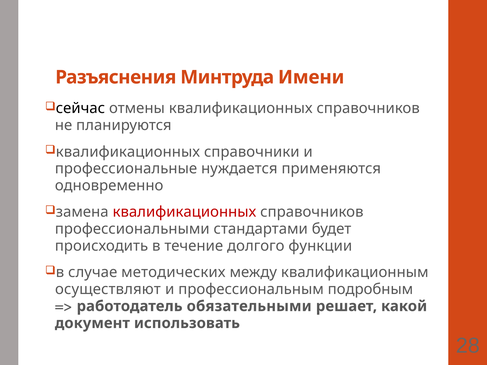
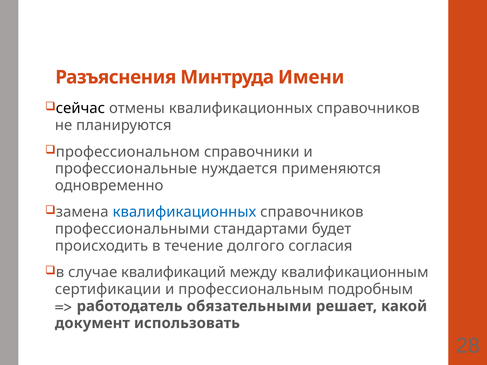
квалификационных at (128, 152): квалификационных -> профессиональном
квалификационных at (184, 212) colour: red -> blue
функции: функции -> согласия
методических: методических -> квалификаций
осуществляют: осуществляют -> сертификации
